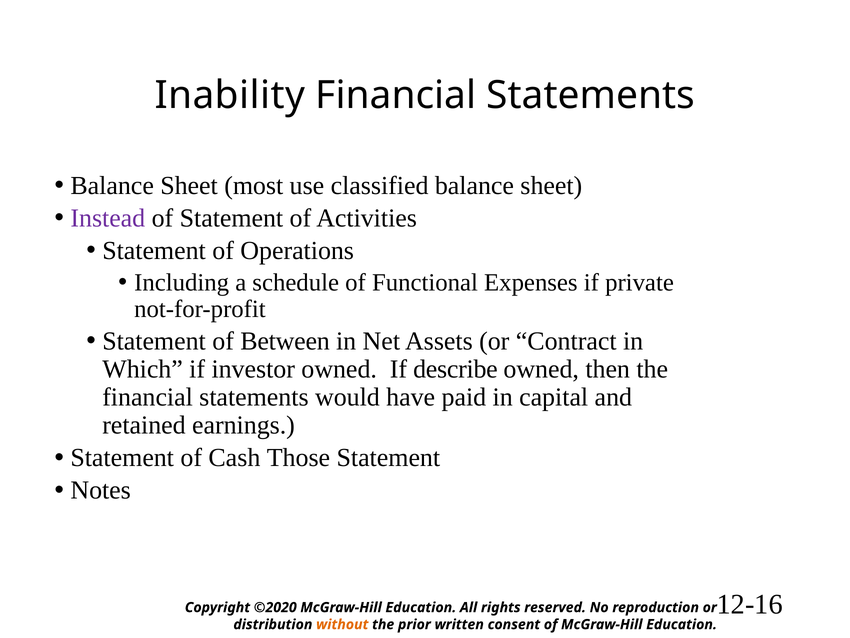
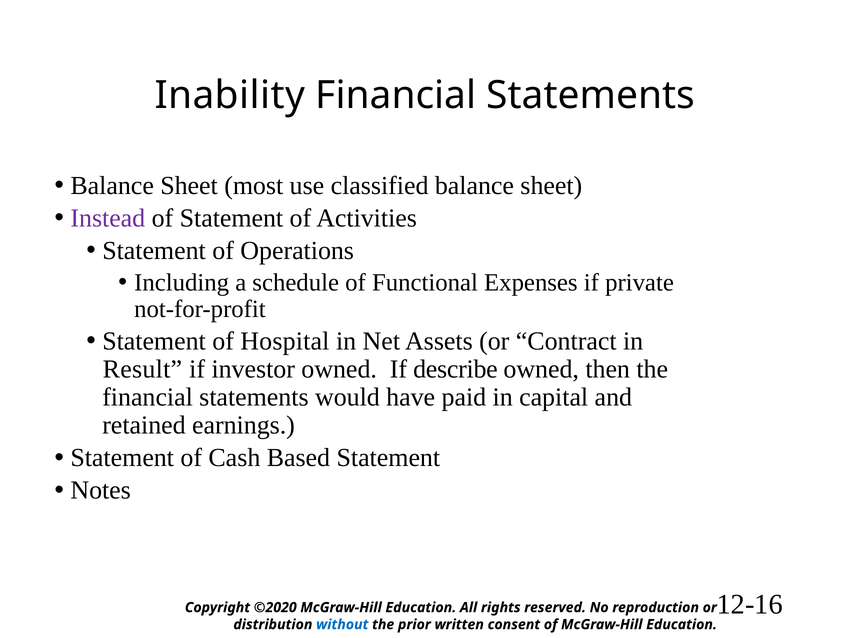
Between: Between -> Hospital
Which: Which -> Result
Those: Those -> Based
without colour: orange -> blue
